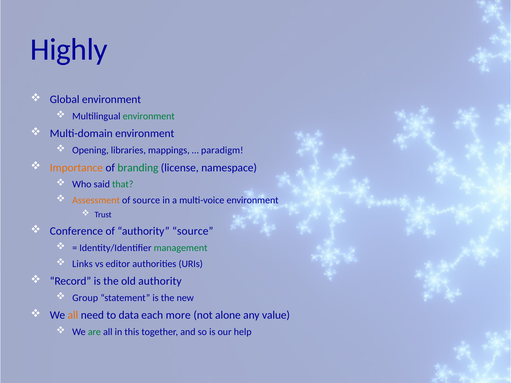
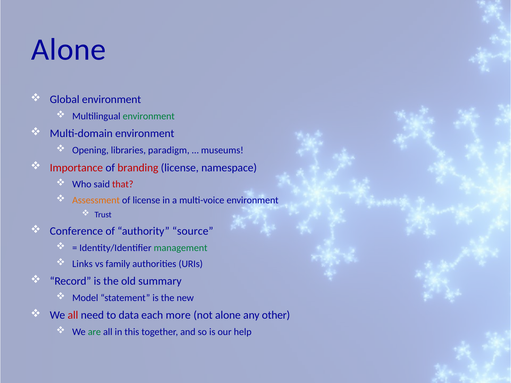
Highly at (69, 49): Highly -> Alone
mappings: mappings -> paradigm
paradigm: paradigm -> museums
Importance colour: orange -> red
branding colour: green -> red
that colour: green -> red
of source: source -> license
editor: editor -> family
old authority: authority -> summary
Group: Group -> Model
all at (73, 315) colour: orange -> red
value: value -> other
